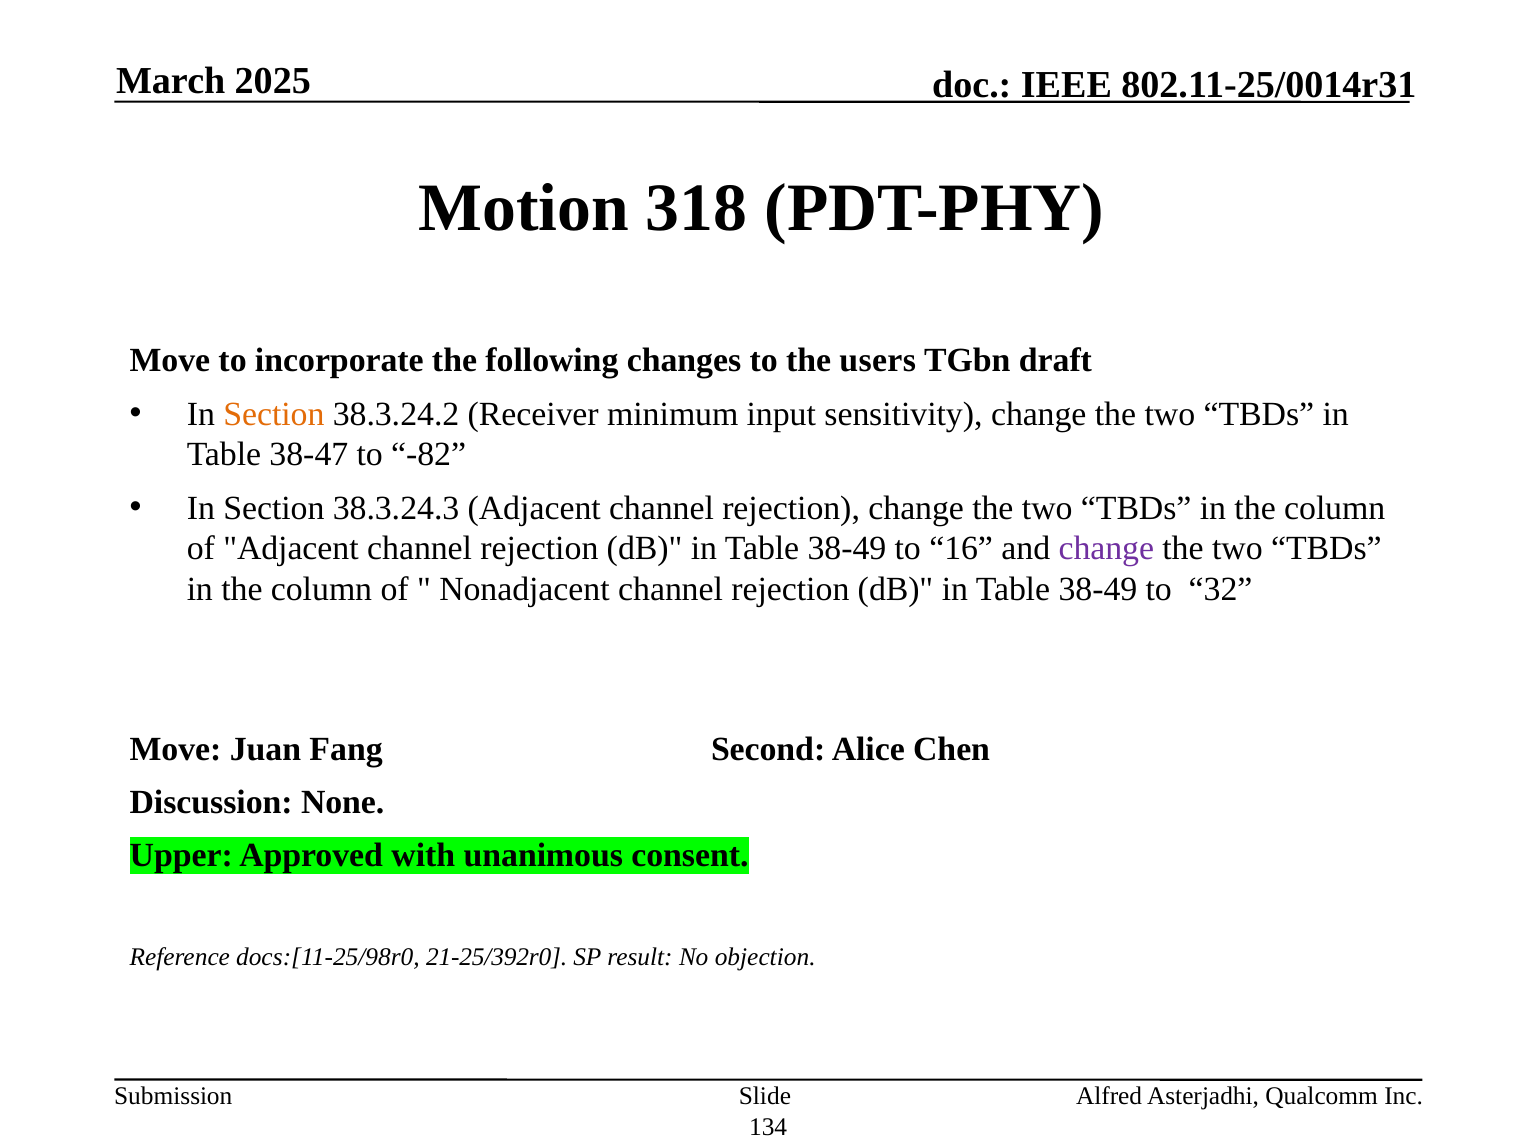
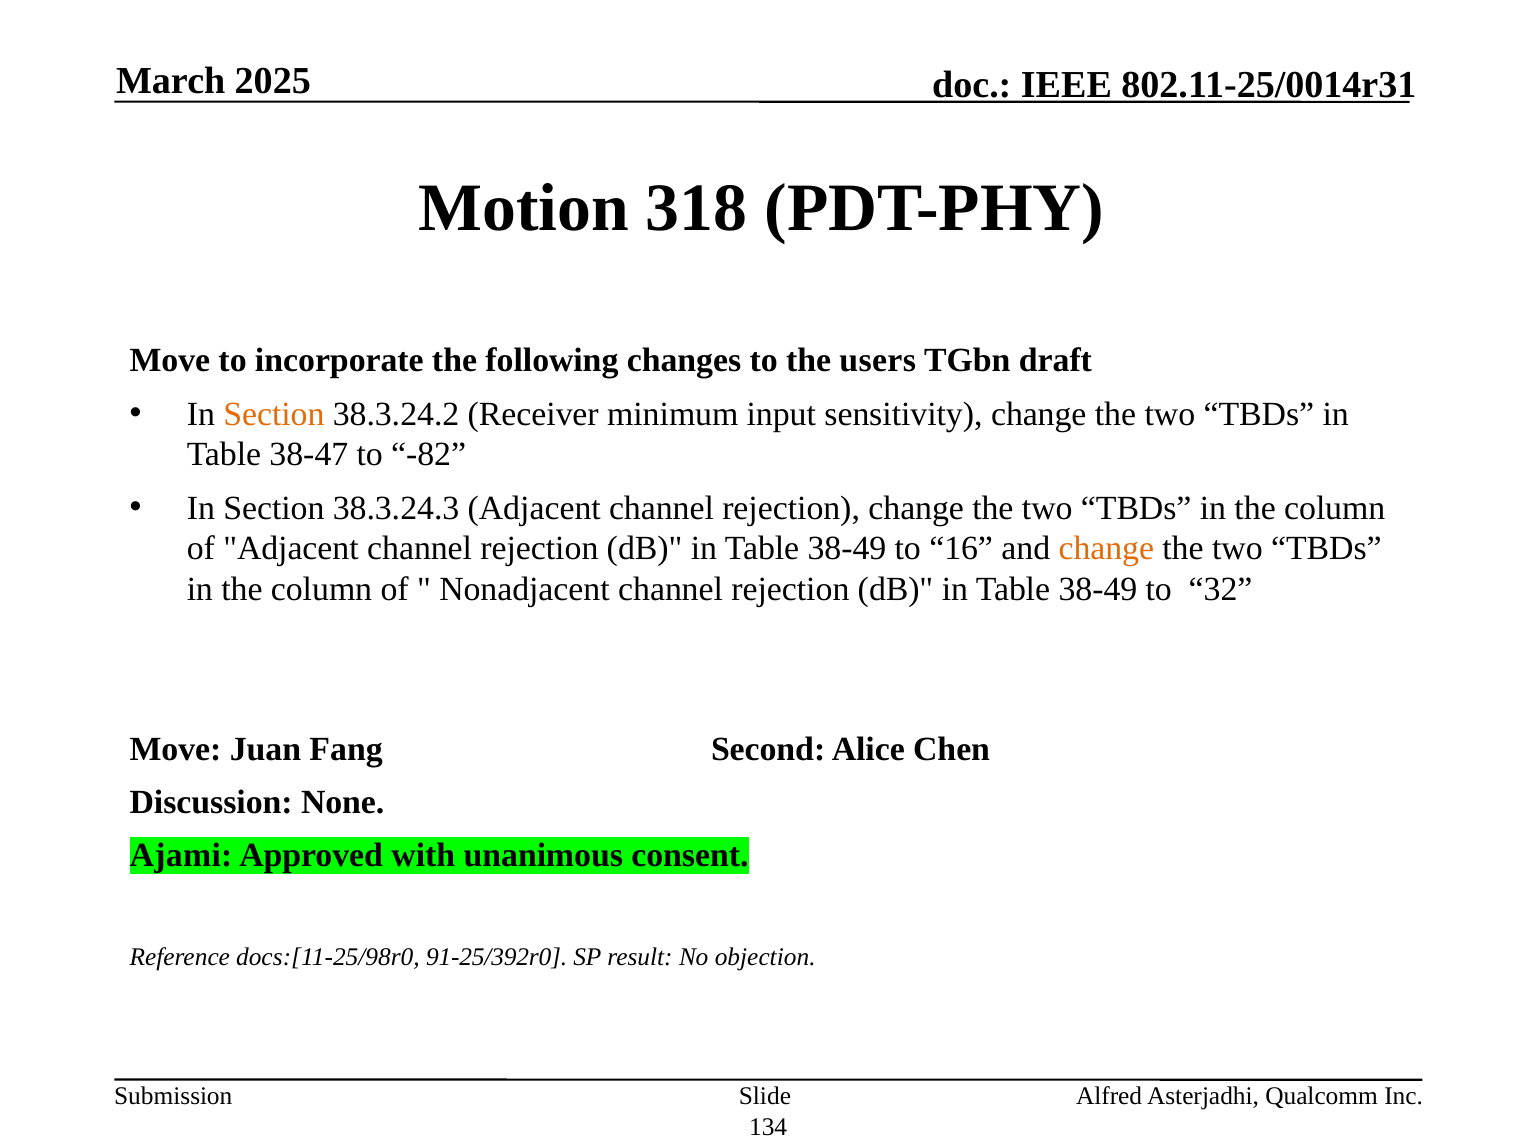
change at (1106, 548) colour: purple -> orange
Upper: Upper -> Ajami
21-25/392r0: 21-25/392r0 -> 91-25/392r0
